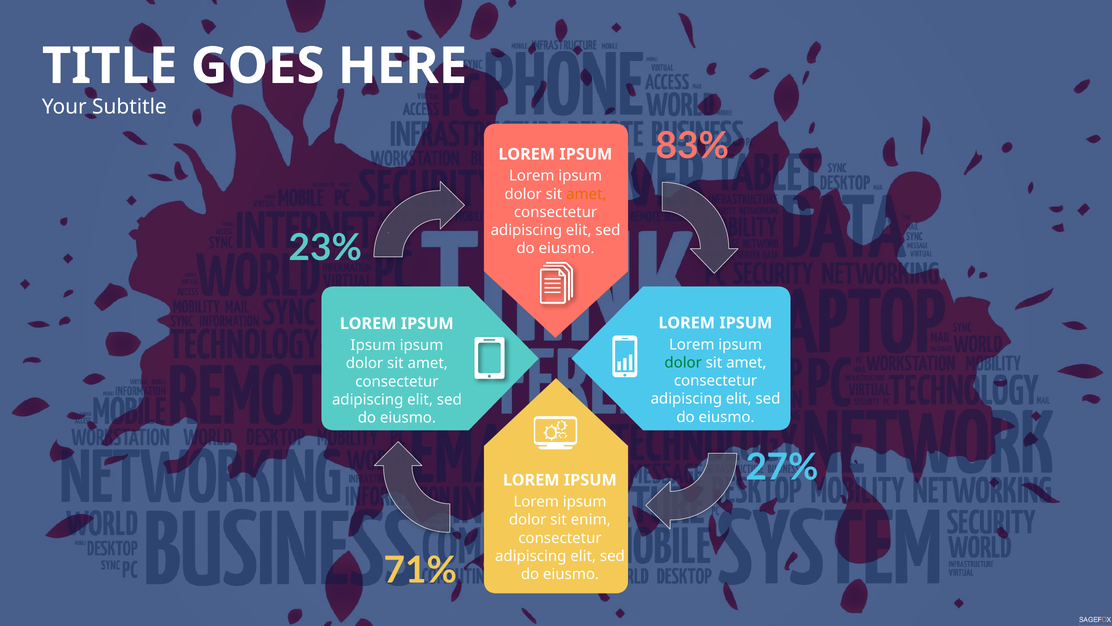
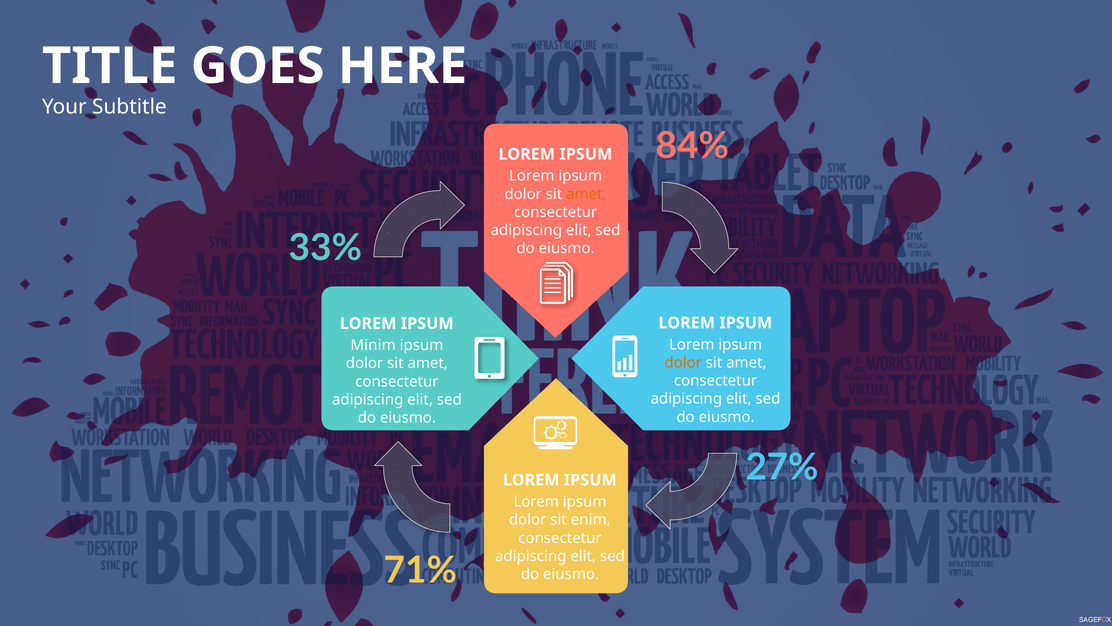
83%: 83% -> 84%
23%: 23% -> 33%
Ipsum at (373, 345): Ipsum -> Minim
dolor at (683, 362) colour: green -> orange
